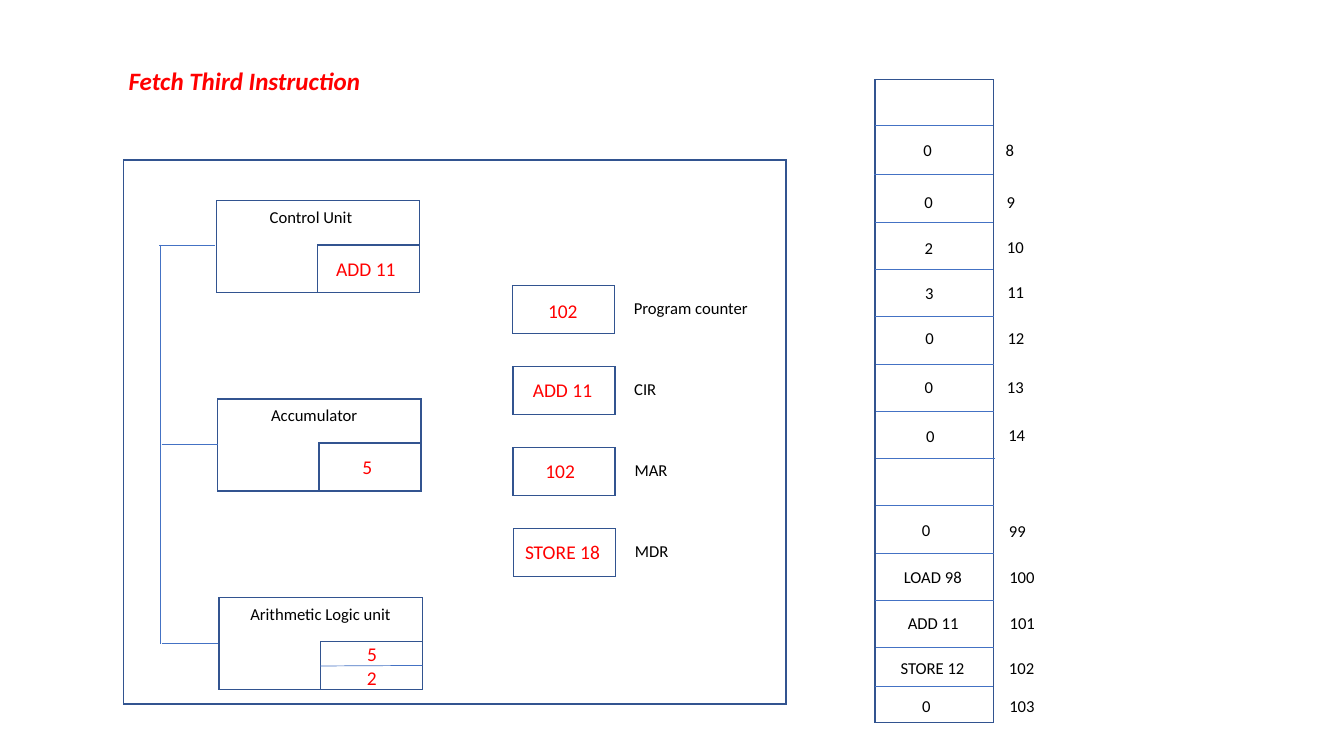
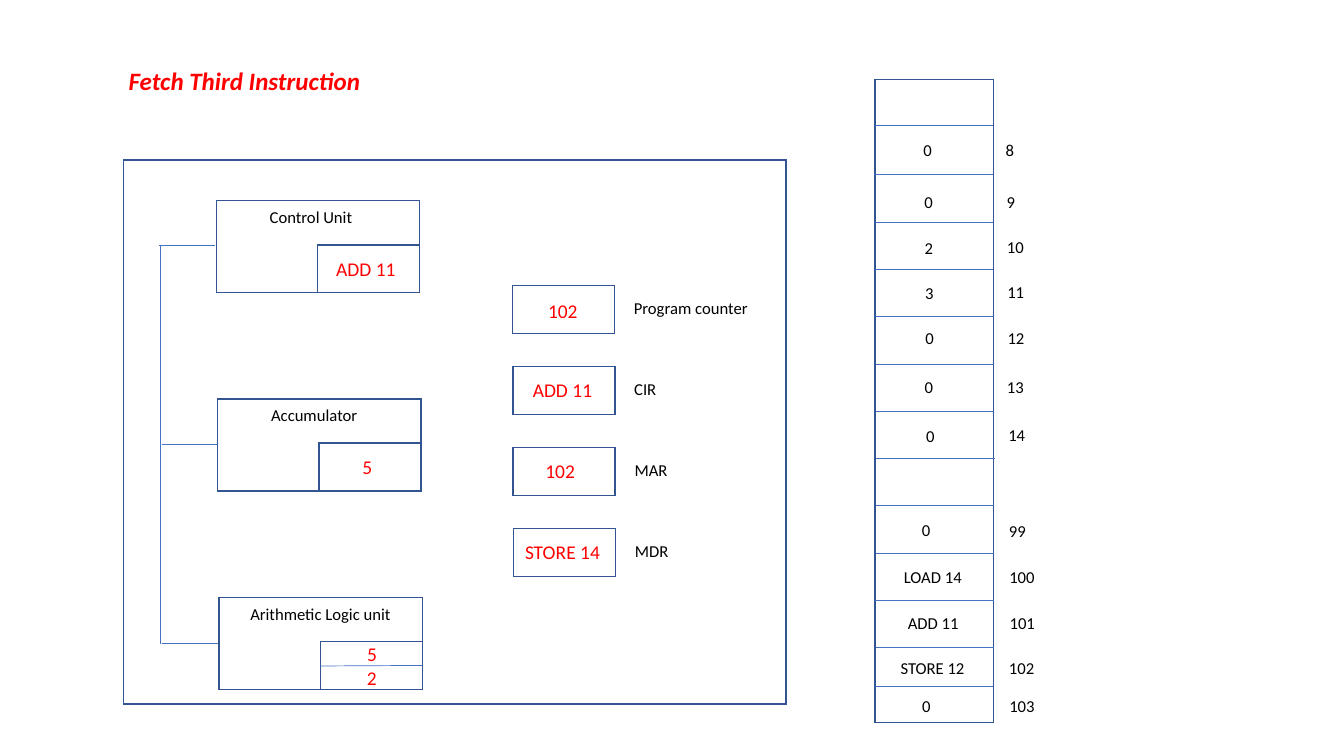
STORE 18: 18 -> 14
LOAD 98: 98 -> 14
